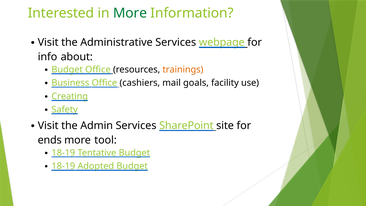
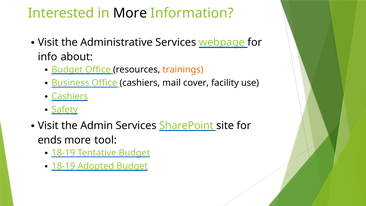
More at (130, 13) colour: green -> black
goals: goals -> cover
Creating at (70, 96): Creating -> Cashiers
